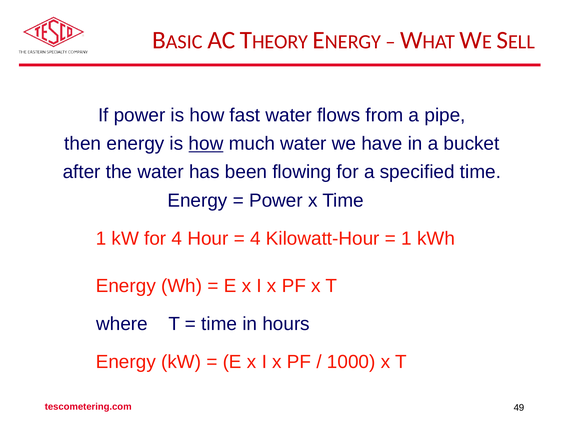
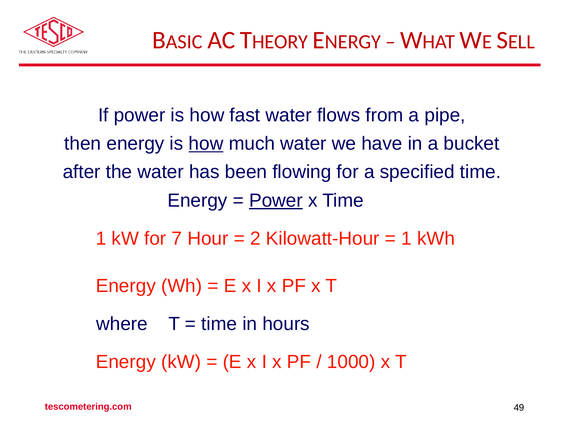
Power at (276, 200) underline: none -> present
for 4: 4 -> 7
4 at (255, 238): 4 -> 2
